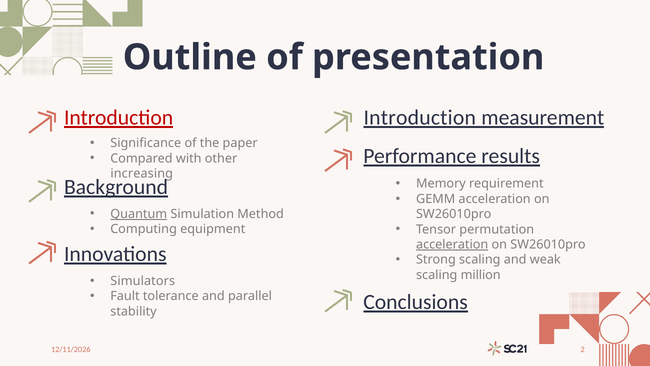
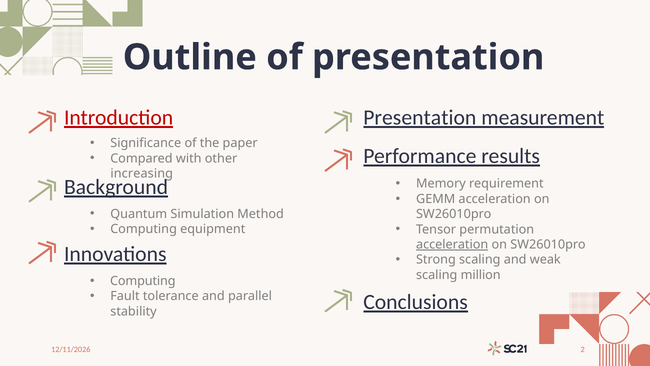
Introduction at (420, 118): Introduction -> Presentation
Quantum underline: present -> none
Simulators at (143, 281): Simulators -> Computing
